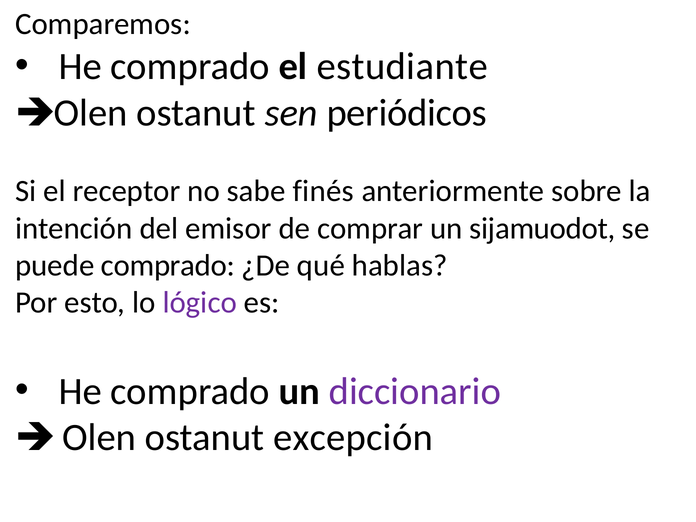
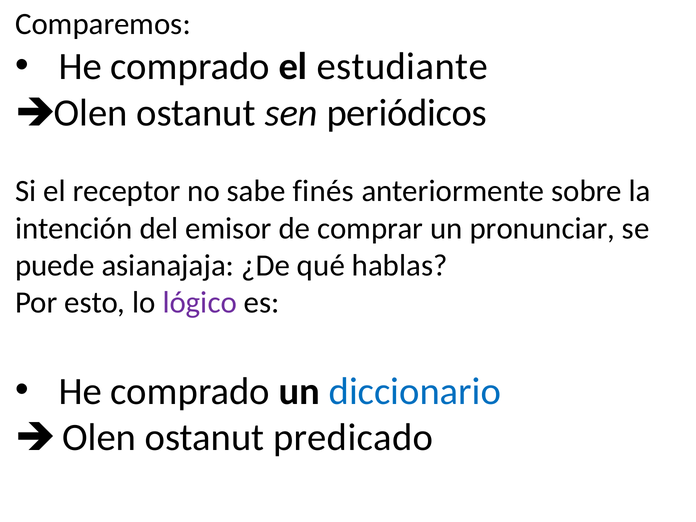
sijamuodot: sijamuodot -> pronunciar
puede comprado: comprado -> asianajaja
diccionario colour: purple -> blue
excepción: excepción -> predicado
